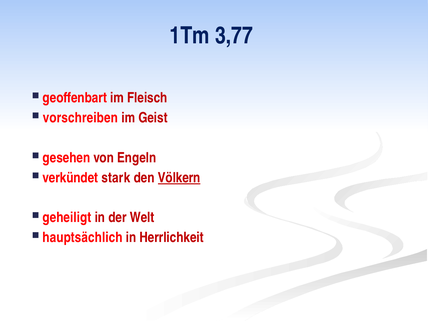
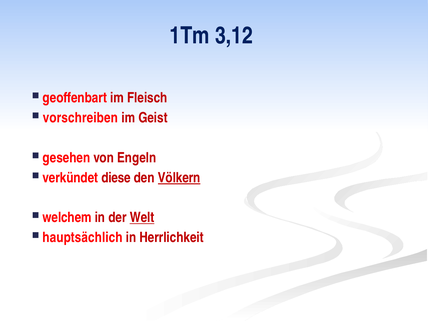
3,77: 3,77 -> 3,12
stark: stark -> diese
geheiligt: geheiligt -> welchem
Welt underline: none -> present
